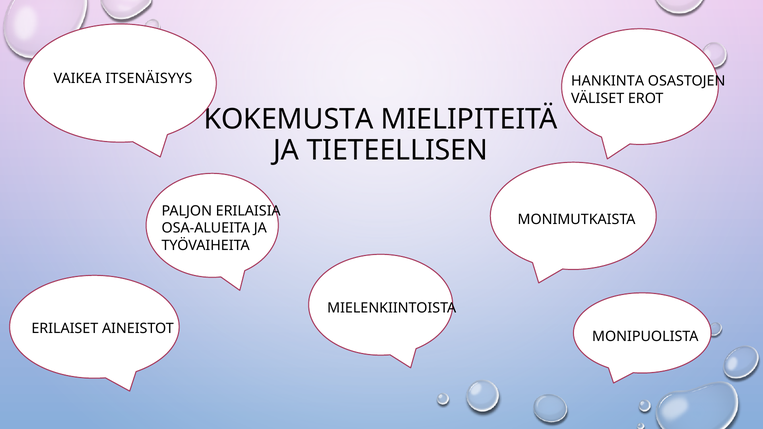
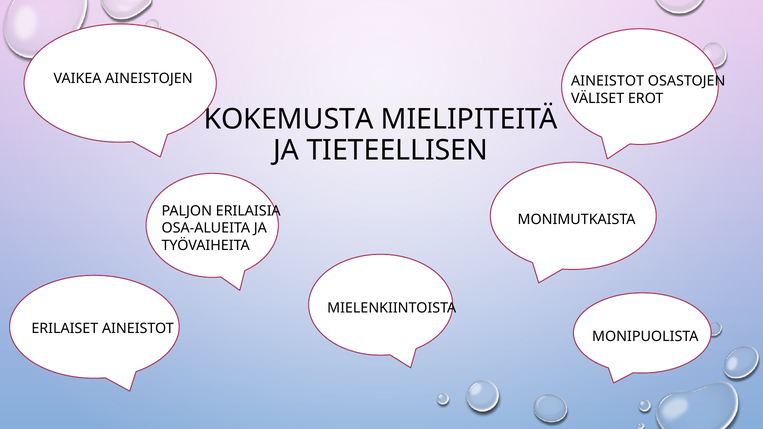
ITSENÄISYYS: ITSENÄISYYS -> AINEISTOJEN
HANKINTA at (608, 81): HANKINTA -> AINEISTOT
